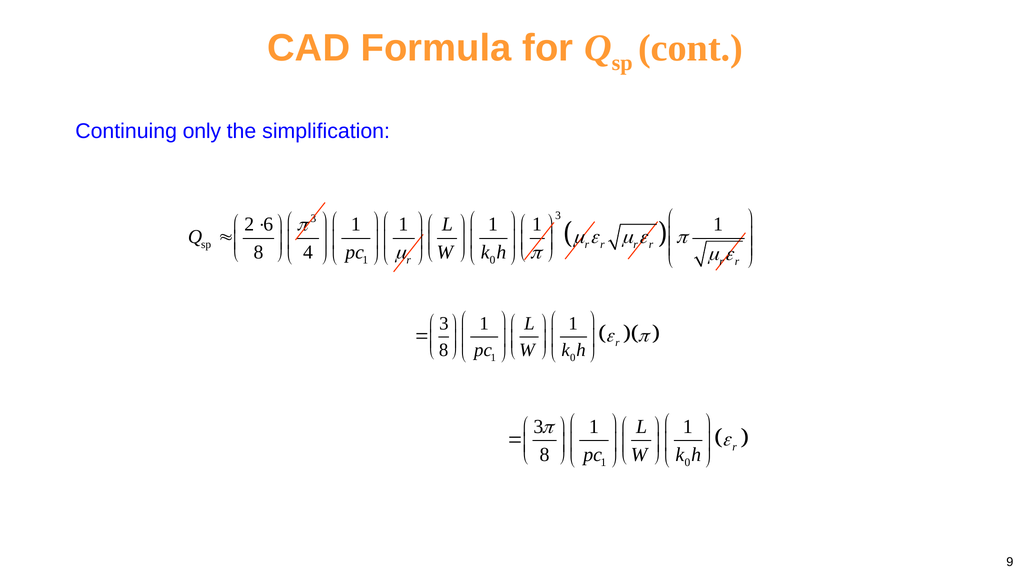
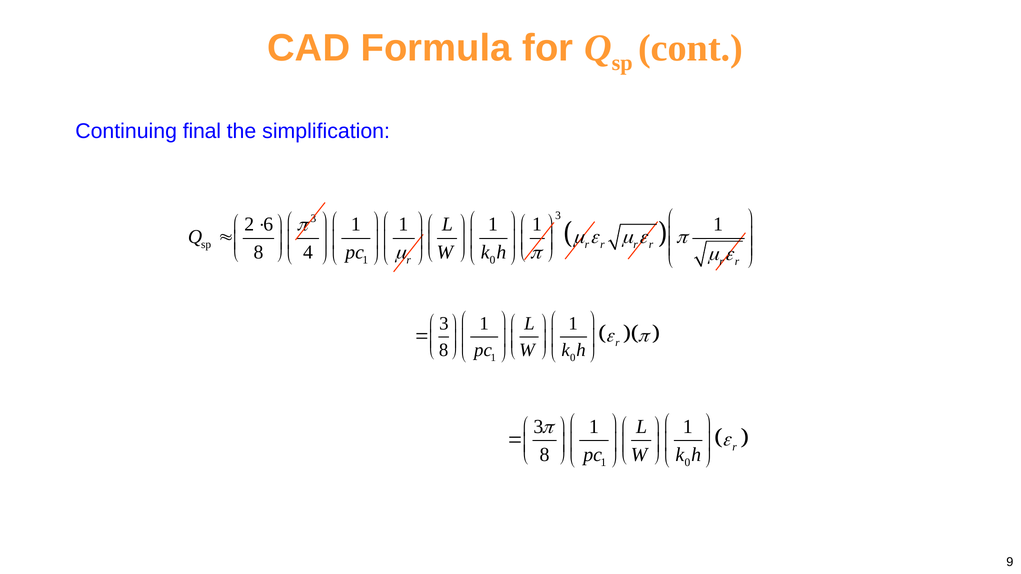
only: only -> final
